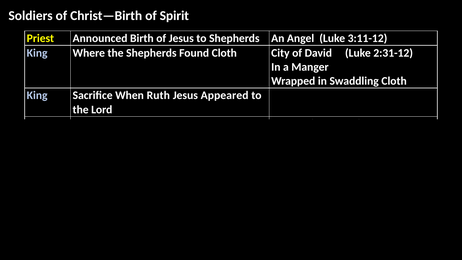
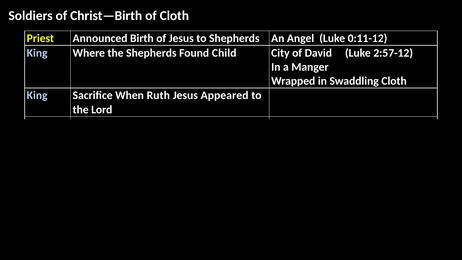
of Spirit: Spirit -> Cloth
3:11-12: 3:11-12 -> 0:11-12
Found Cloth: Cloth -> Child
2:31-12: 2:31-12 -> 2:57-12
